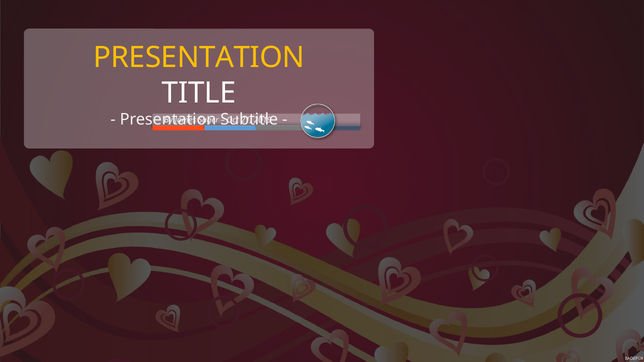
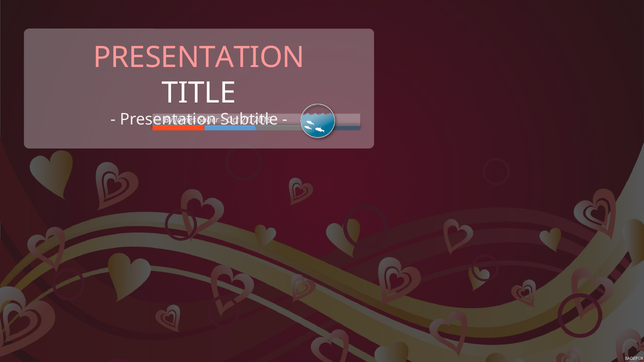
PRESENTATION at (199, 57) colour: yellow -> pink
